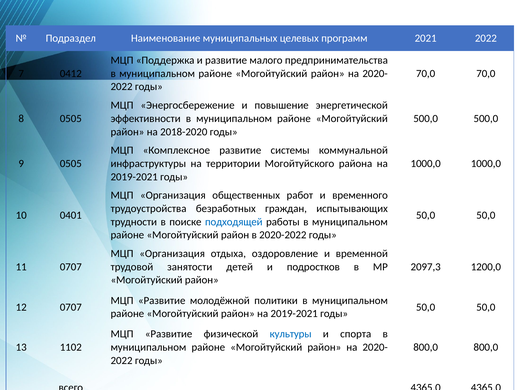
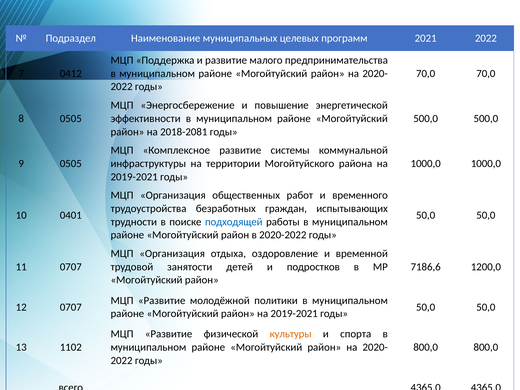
2018-2020: 2018-2020 -> 2018-2081
2097,3: 2097,3 -> 7186,6
культуры colour: blue -> orange
